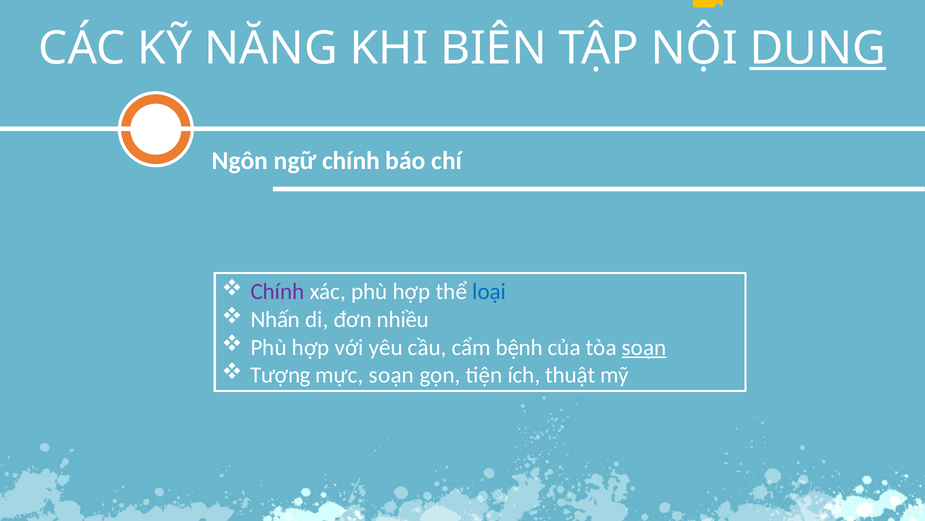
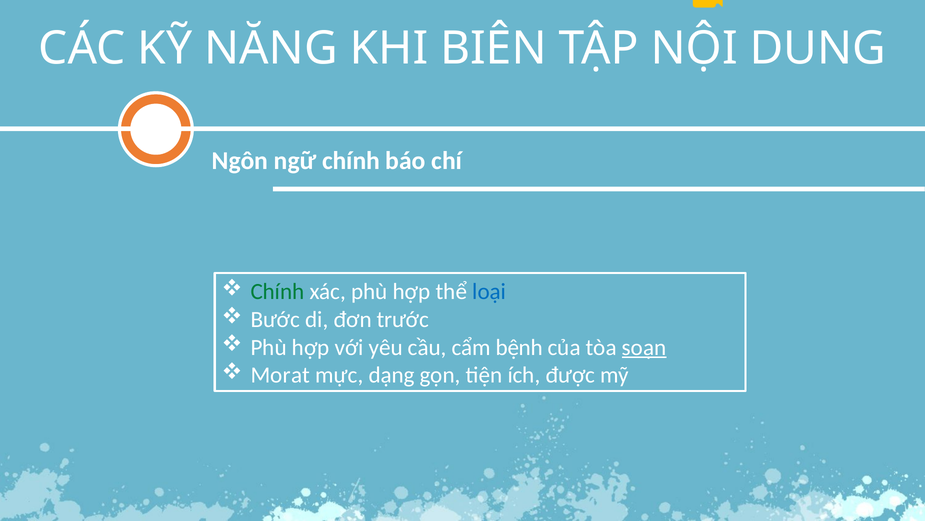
DUNG underline: present -> none
Chính at (278, 291) colour: purple -> green
Nhấn: Nhấn -> Bước
nhiều: nhiều -> trước
Tượng: Tượng -> Morat
mực soạn: soạn -> dạng
thuật: thuật -> được
